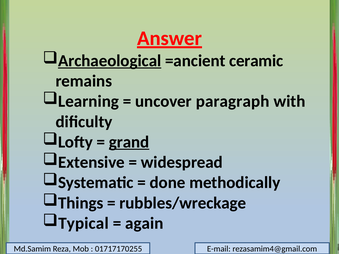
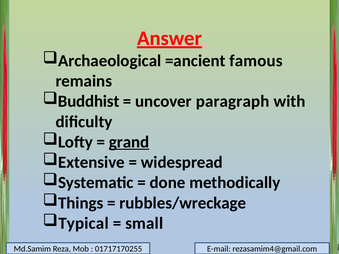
Archaeological underline: present -> none
ceramic: ceramic -> famous
Learning: Learning -> Buddhist
again: again -> small
